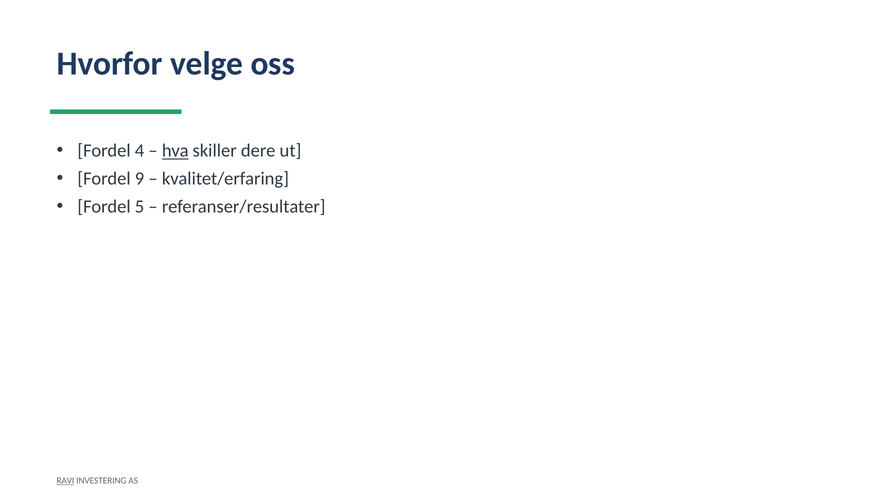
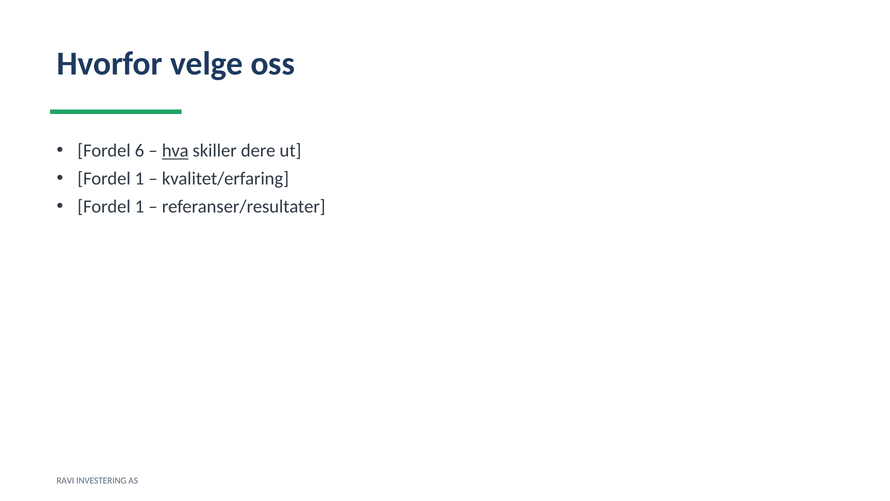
4: 4 -> 6
9 at (140, 179): 9 -> 1
5 at (140, 206): 5 -> 1
RAVI underline: present -> none
